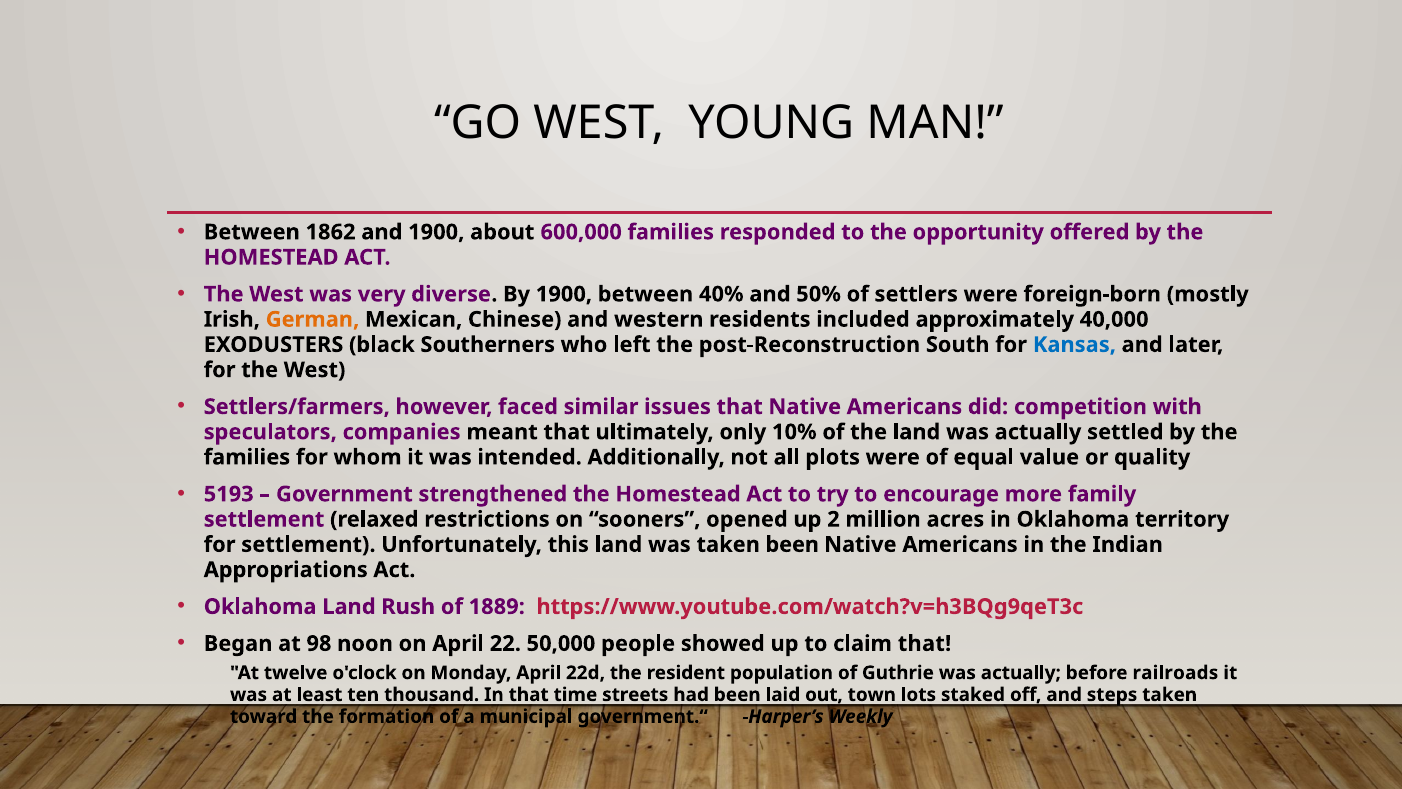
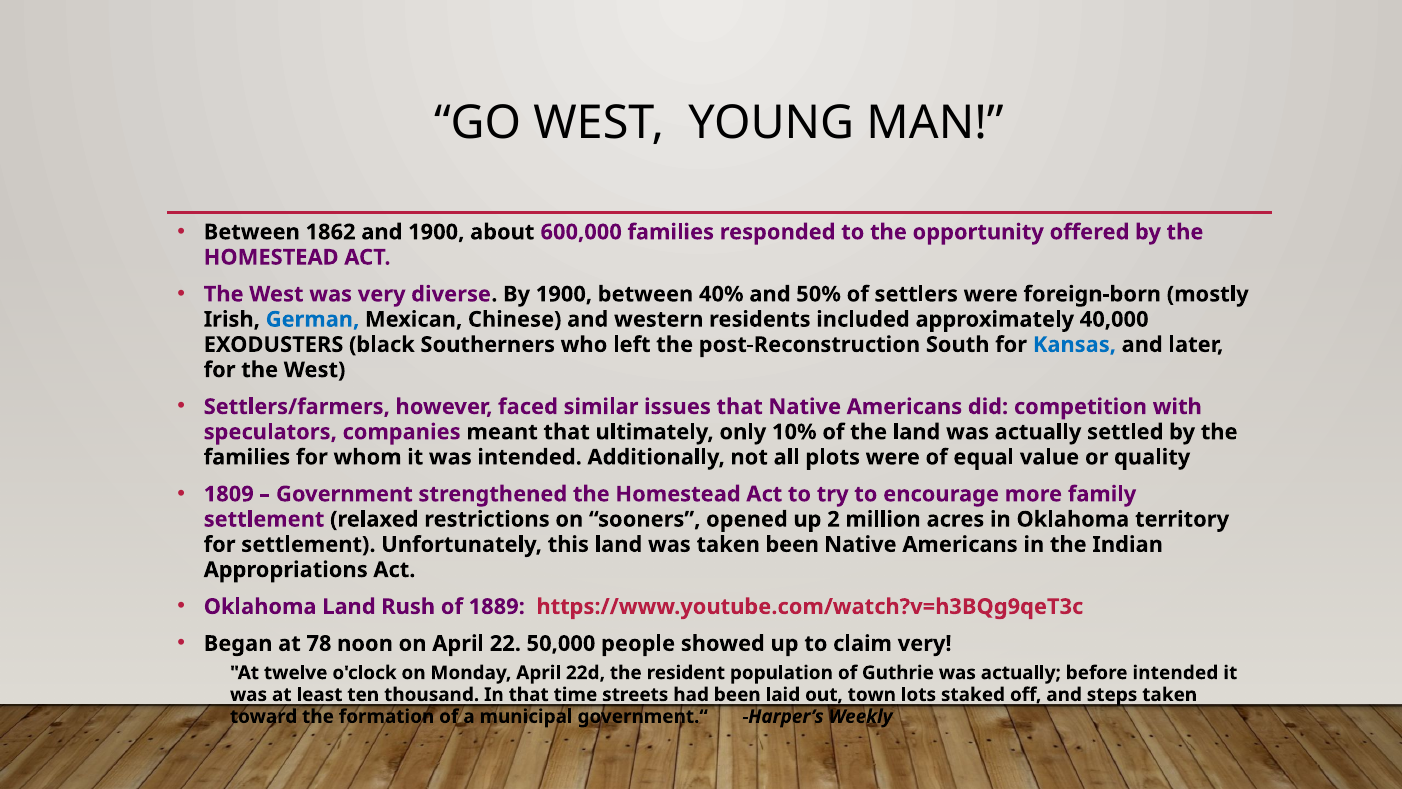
German colour: orange -> blue
5193: 5193 -> 1809
98: 98 -> 78
claim that: that -> very
before railroads: railroads -> intended
